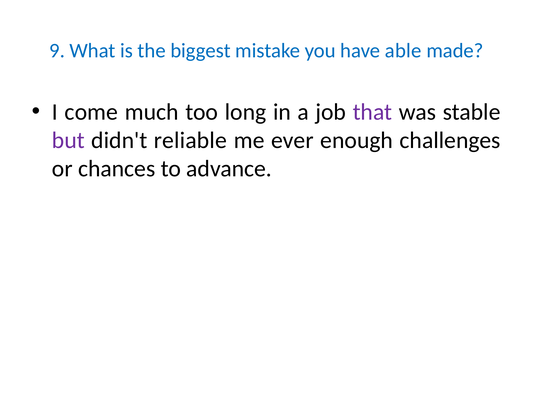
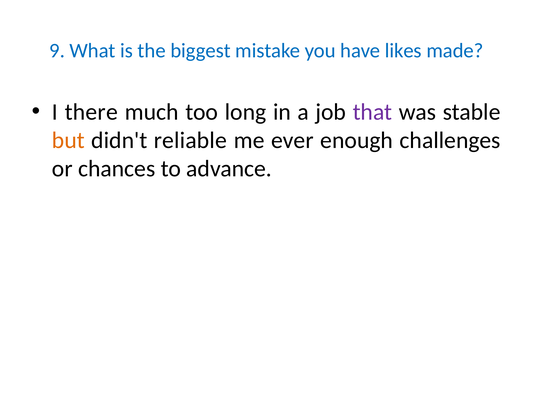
able: able -> likes
come: come -> there
but colour: purple -> orange
